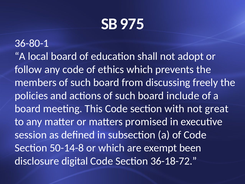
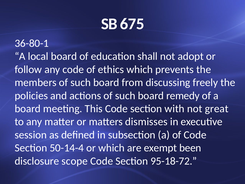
975: 975 -> 675
include: include -> remedy
promised: promised -> dismisses
50-14-8: 50-14-8 -> 50-14-4
digital: digital -> scope
36-18-72: 36-18-72 -> 95-18-72
